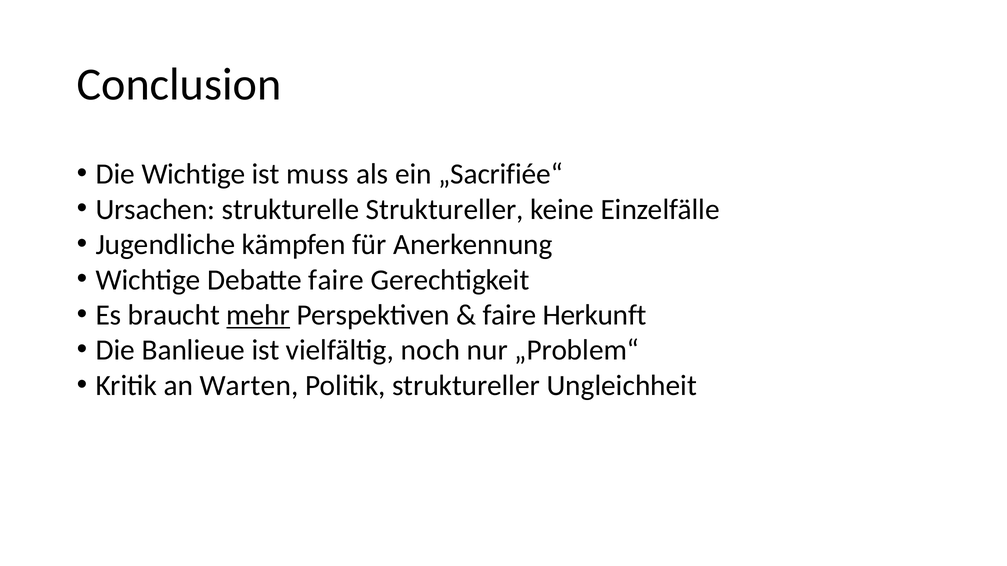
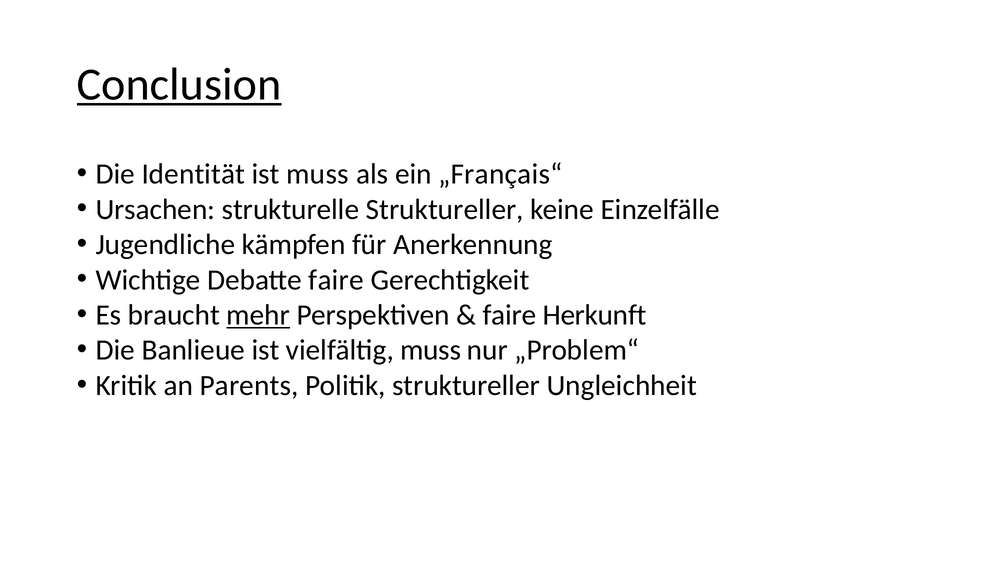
Conclusion underline: none -> present
Die Wichtige: Wichtige -> Identität
„Sacrifiée“: „Sacrifiée“ -> „Français“
vielfältig noch: noch -> muss
Warten: Warten -> Parents
